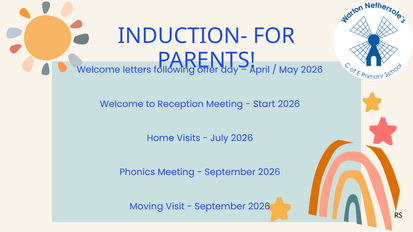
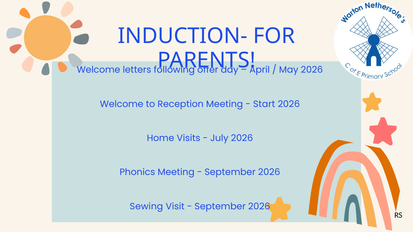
Moving: Moving -> Sewing
